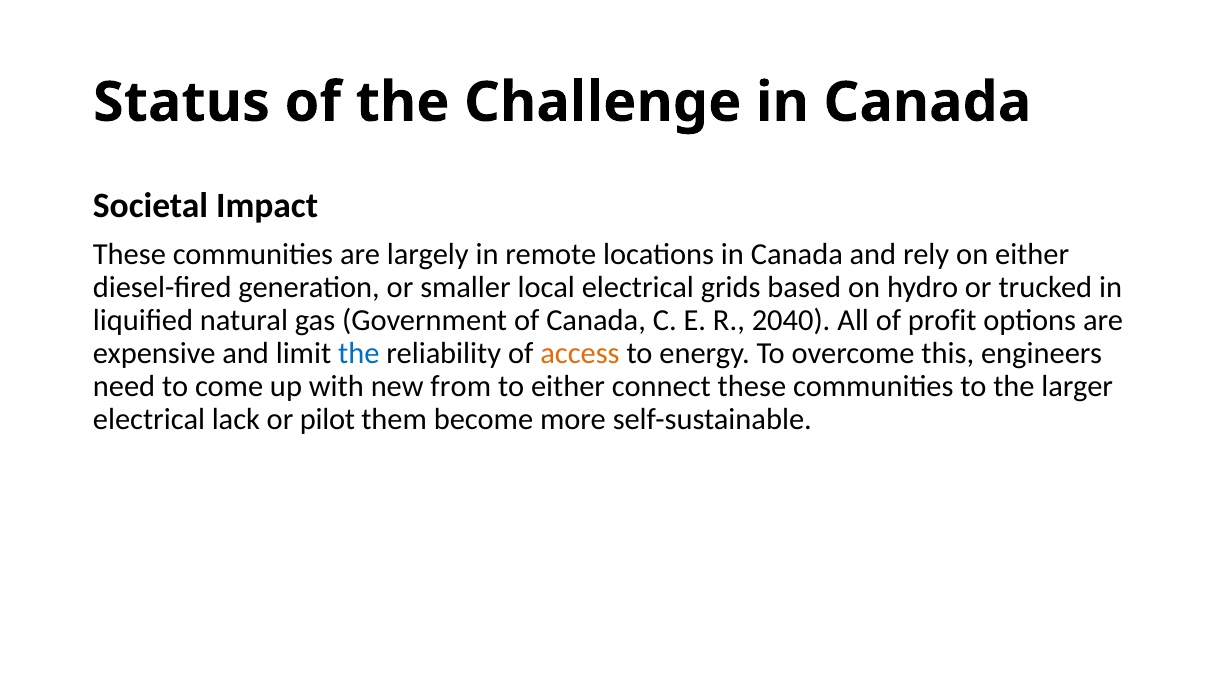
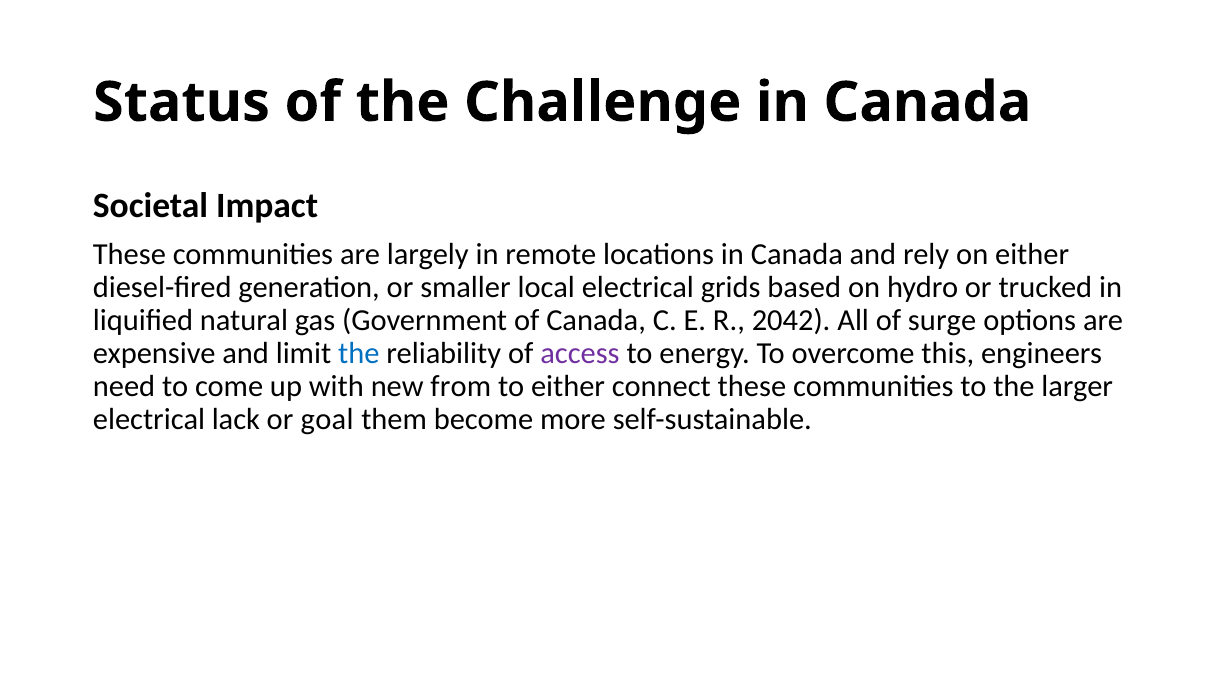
2040: 2040 -> 2042
profit: profit -> surge
access colour: orange -> purple
pilot: pilot -> goal
